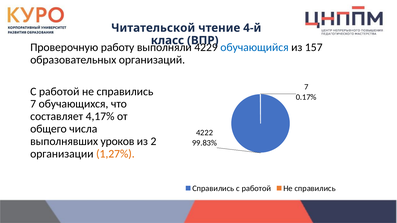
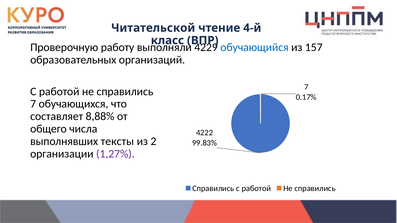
4,17%: 4,17% -> 8,88%
уроков: уроков -> тексты
1,27% colour: orange -> purple
